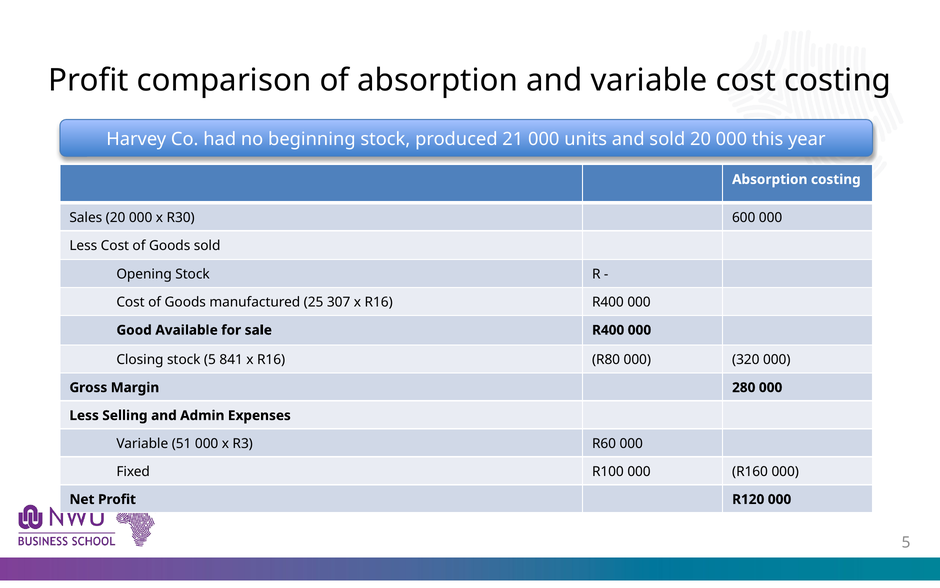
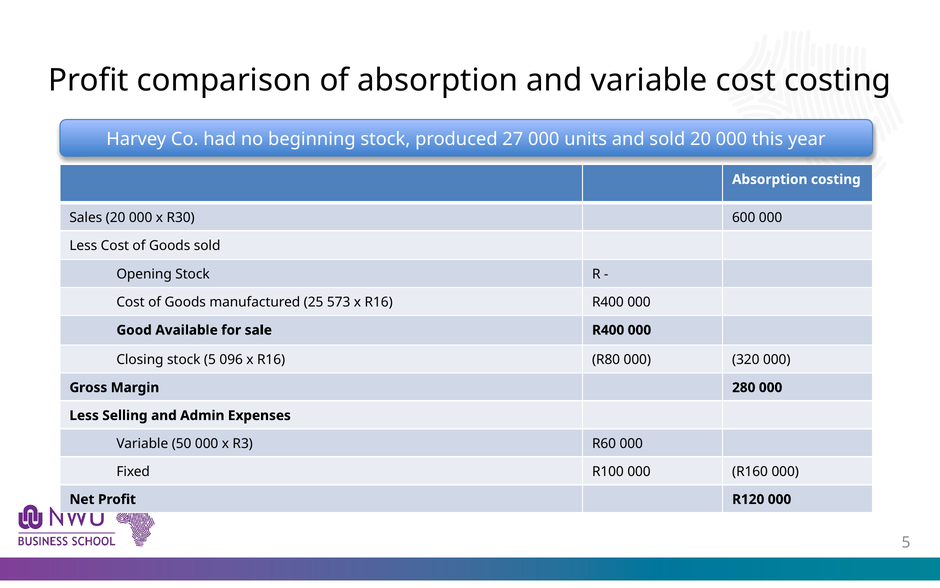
21: 21 -> 27
307: 307 -> 573
841: 841 -> 096
51: 51 -> 50
